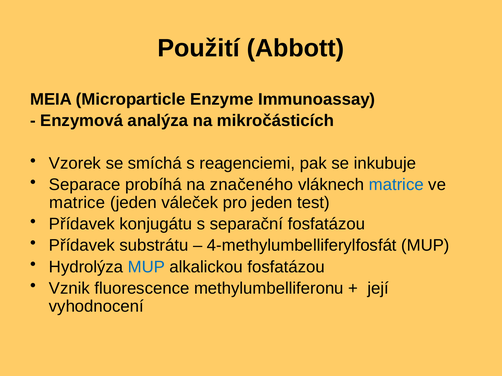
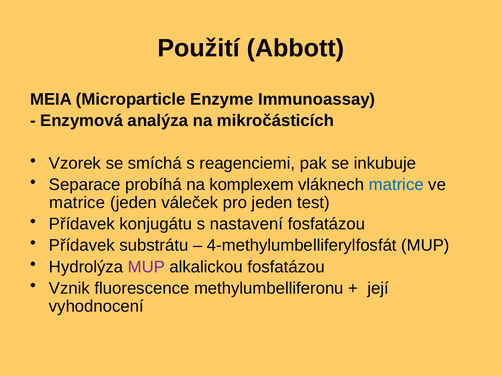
značeného: značeného -> komplexem
separační: separační -> nastavení
MUP at (147, 267) colour: blue -> purple
